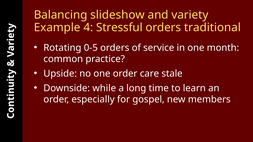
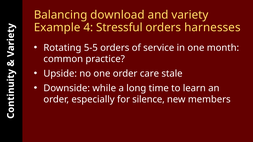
slideshow: slideshow -> download
traditional: traditional -> harnesses
0-5: 0-5 -> 5-5
gospel: gospel -> silence
